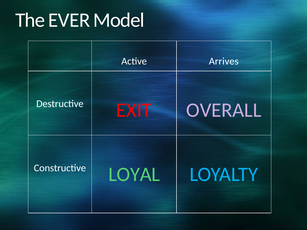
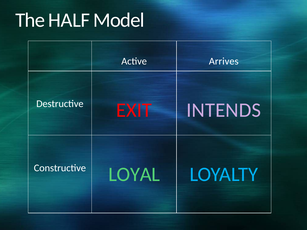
EVER: EVER -> HALF
OVERALL: OVERALL -> INTENDS
